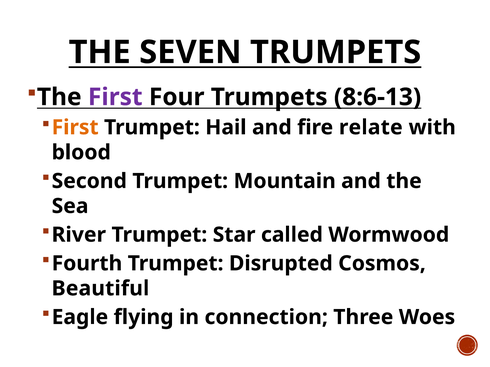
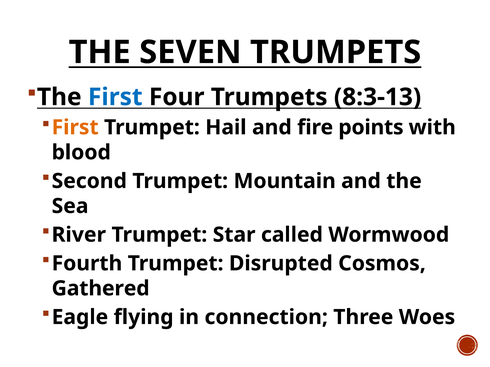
First at (115, 97) colour: purple -> blue
8:6-13: 8:6-13 -> 8:3-13
relate: relate -> points
Beautiful: Beautiful -> Gathered
